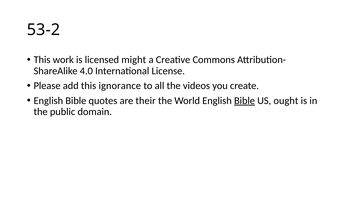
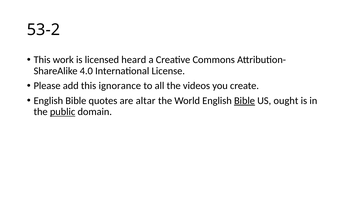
might: might -> heard
their: their -> altar
public underline: none -> present
